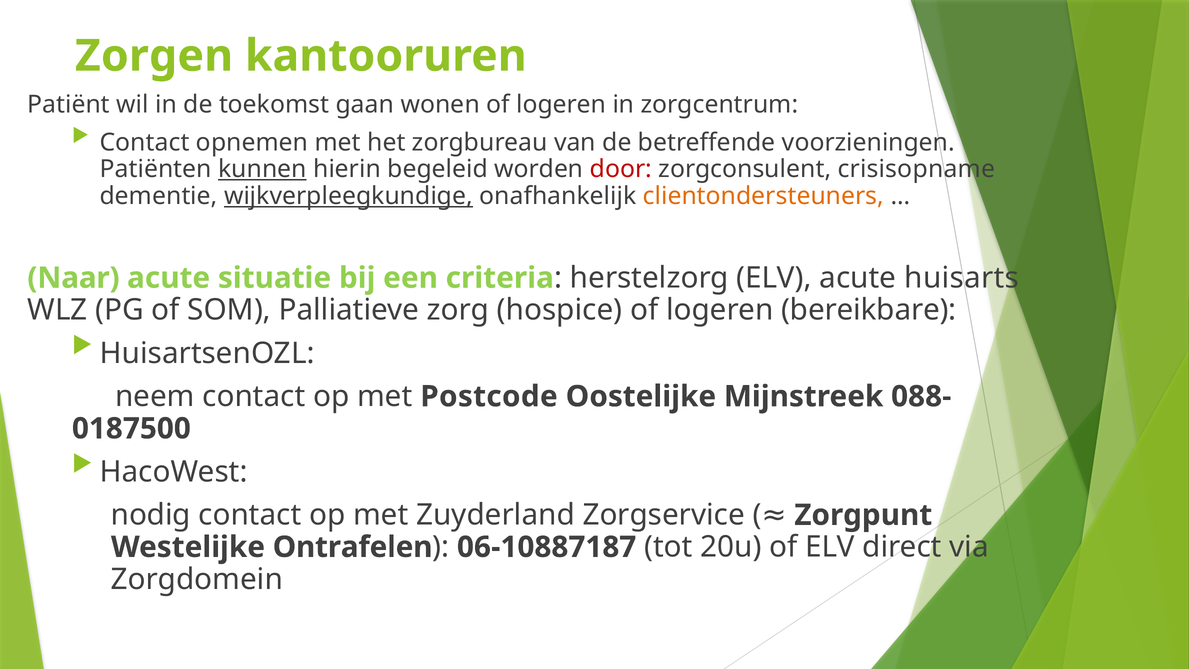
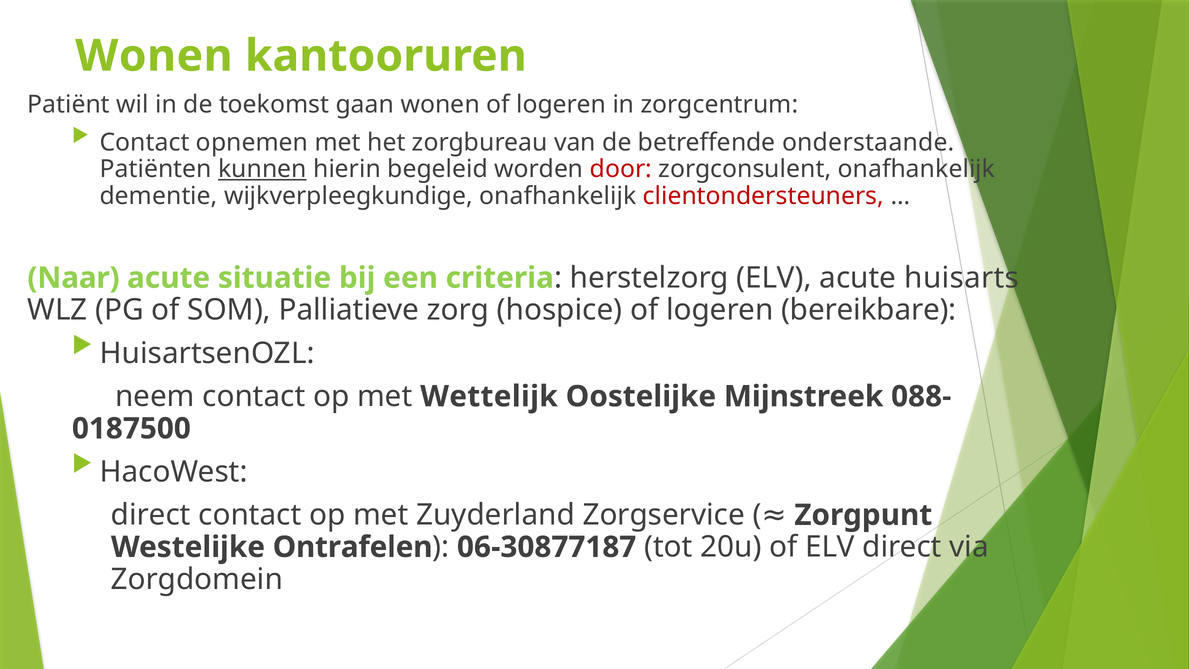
Zorgen at (154, 56): Zorgen -> Wonen
voorzieningen: voorzieningen -> onderstaande
zorgconsulent crisisopname: crisisopname -> onafhankelijk
wijkverpleegkundige underline: present -> none
clientondersteuners colour: orange -> red
Postcode: Postcode -> Wettelijk
nodig at (151, 515): nodig -> direct
06-10887187: 06-10887187 -> 06-30877187
